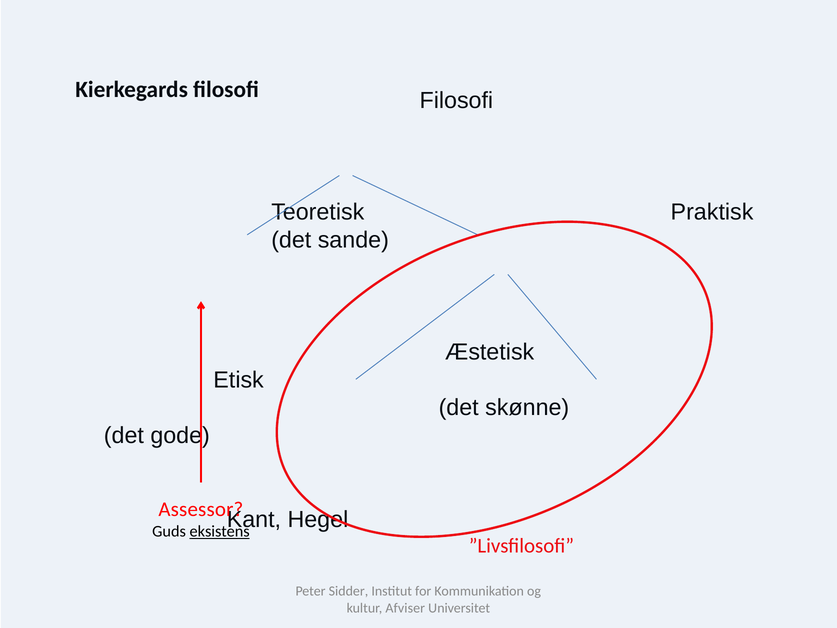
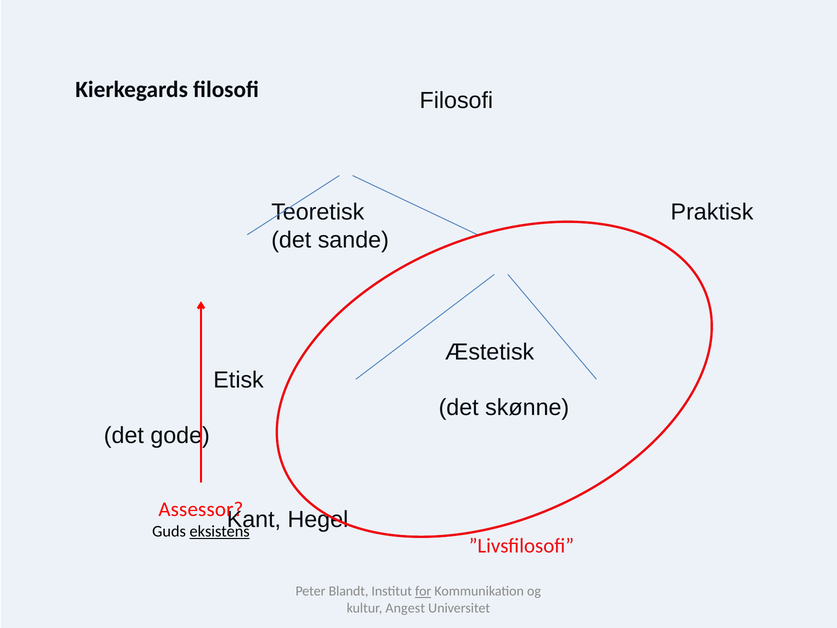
Sidder: Sidder -> Blandt
for underline: none -> present
Afviser: Afviser -> Angest
